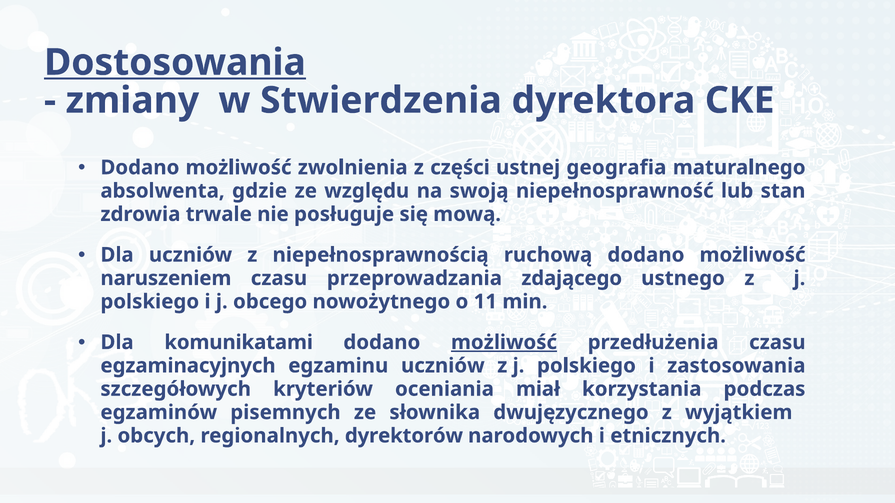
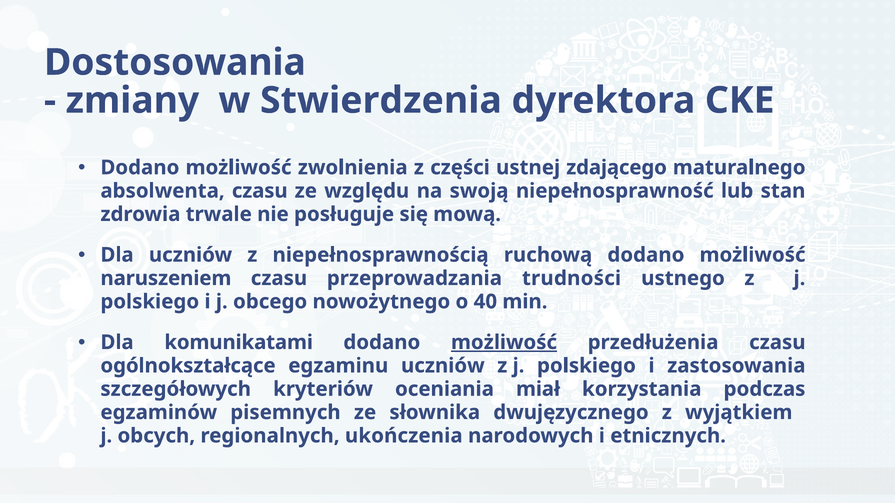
Dostosowania underline: present -> none
geografia: geografia -> zdającego
absolwenta gdzie: gdzie -> czasu
zdającego: zdającego -> trudności
11: 11 -> 40
egzaminacyjnych: egzaminacyjnych -> ogólnokształcące
dyrektorów: dyrektorów -> ukończenia
